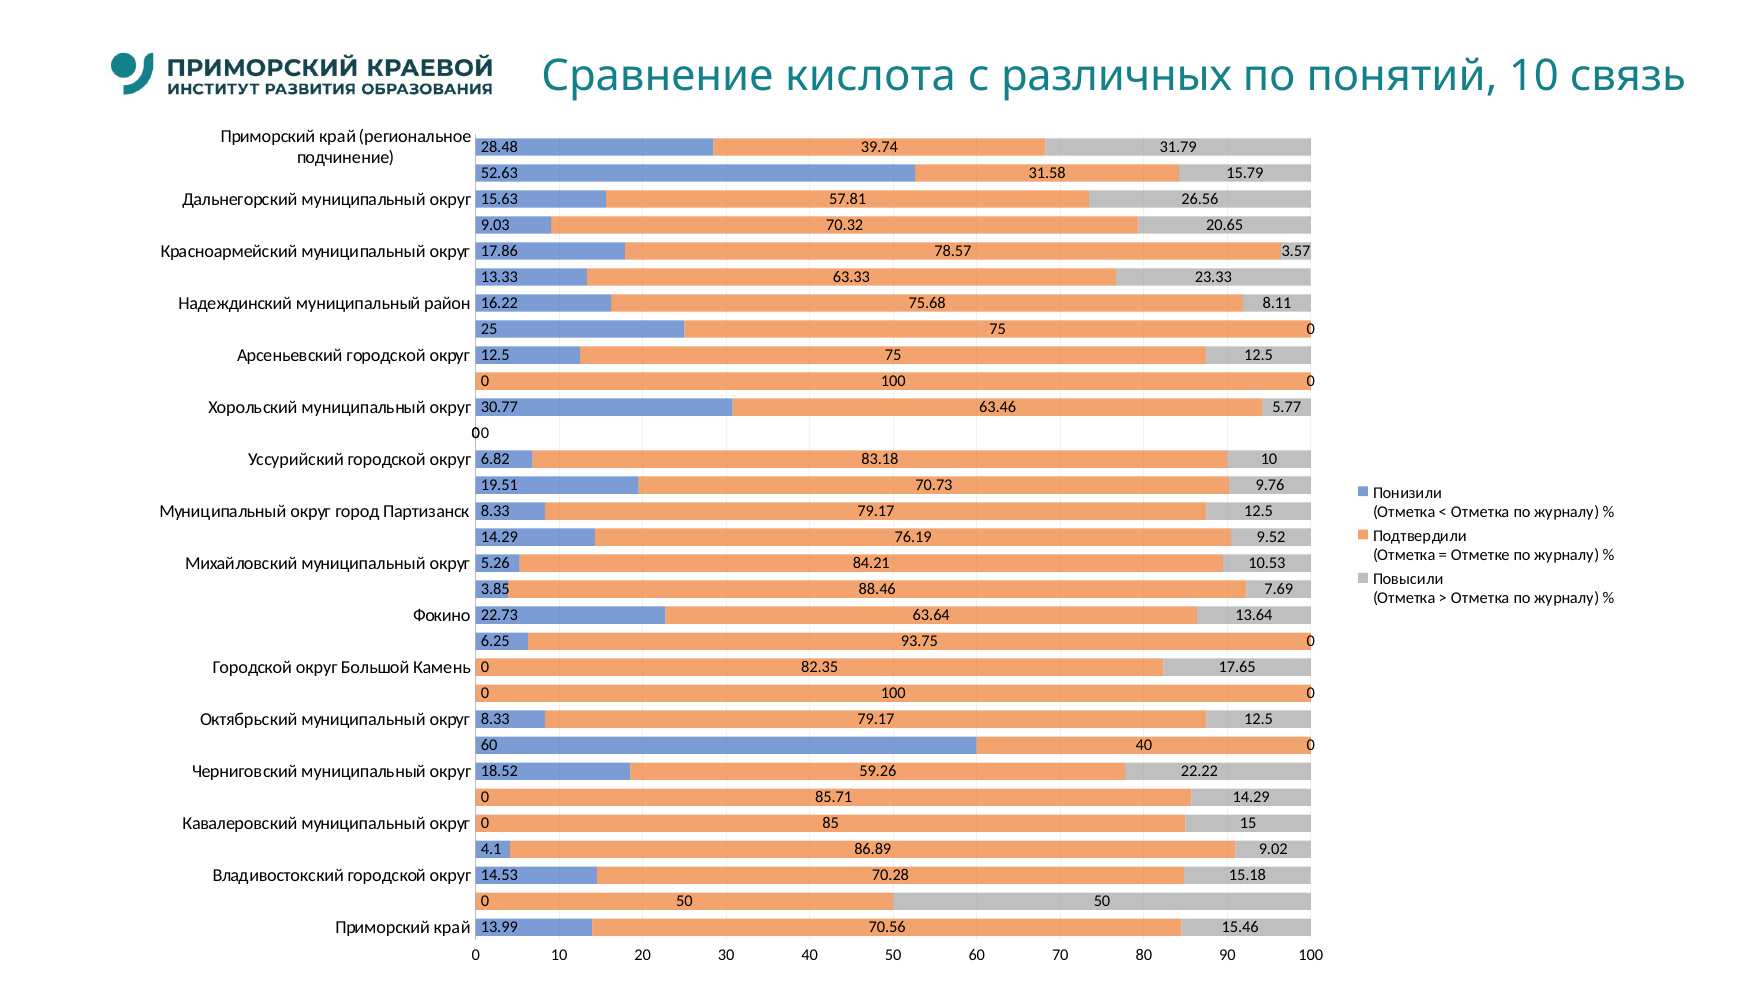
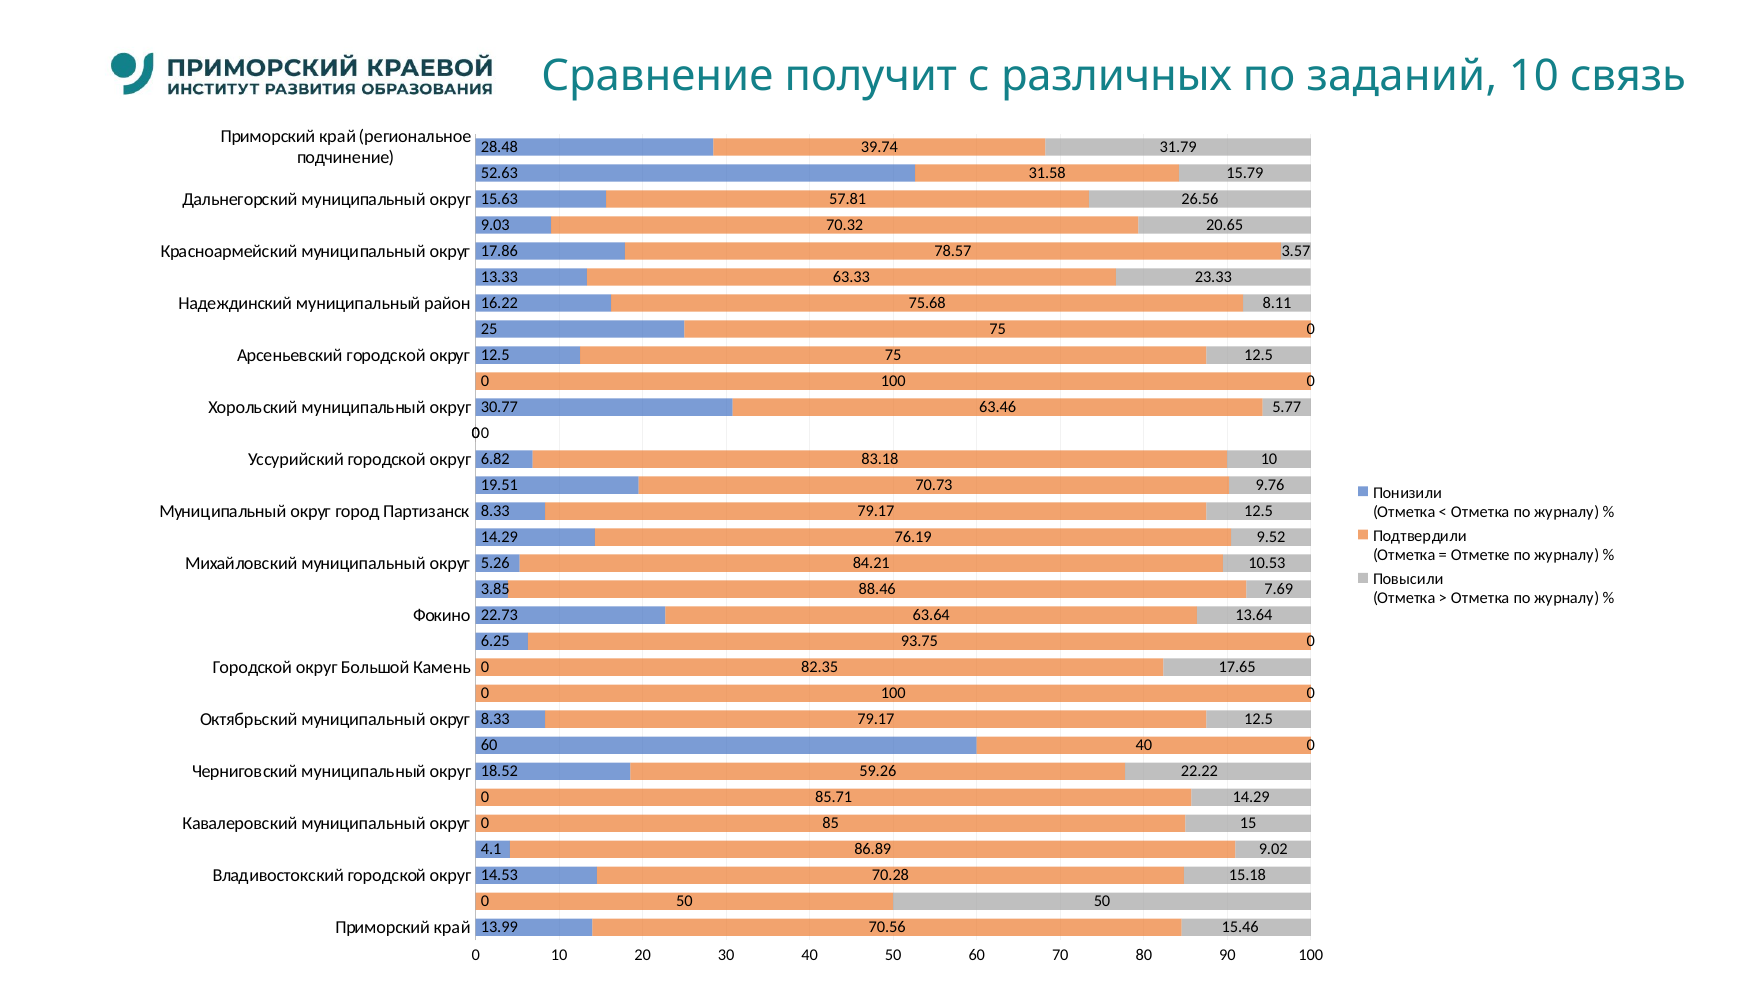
кислота: кислота -> получит
понятий: понятий -> заданий
